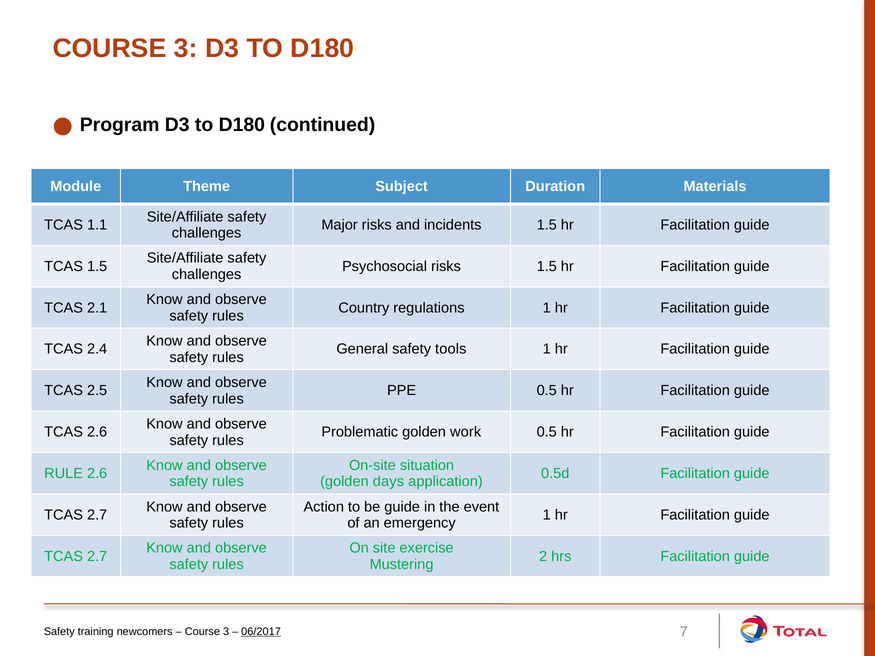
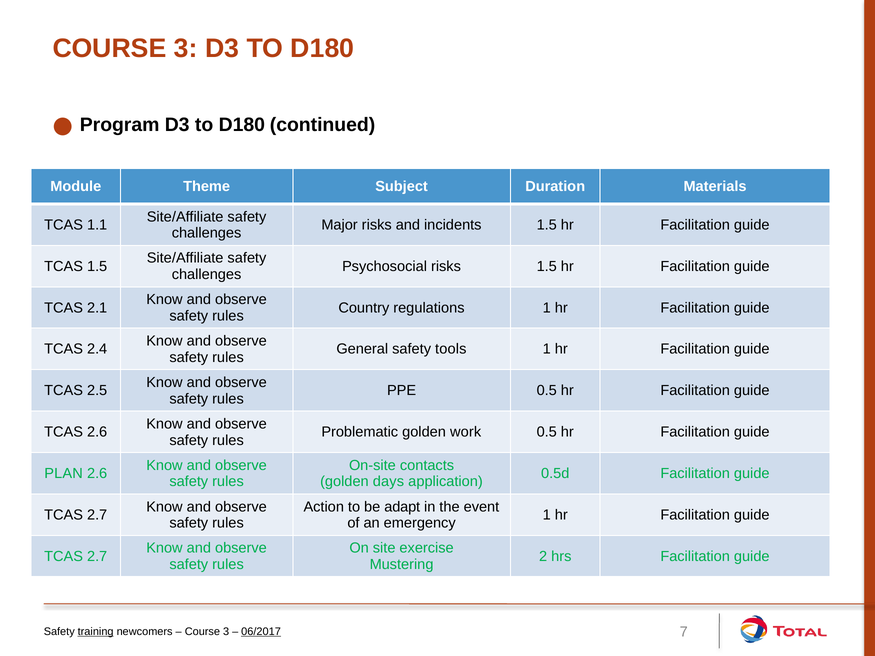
situation: situation -> contacts
RULE: RULE -> PLAN
be guide: guide -> adapt
training underline: none -> present
